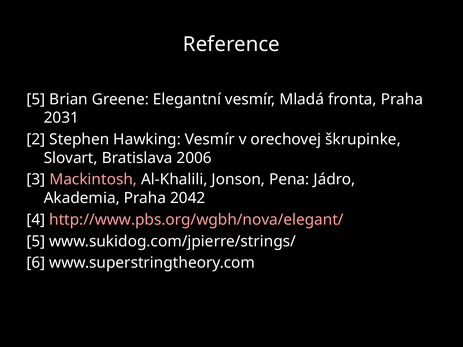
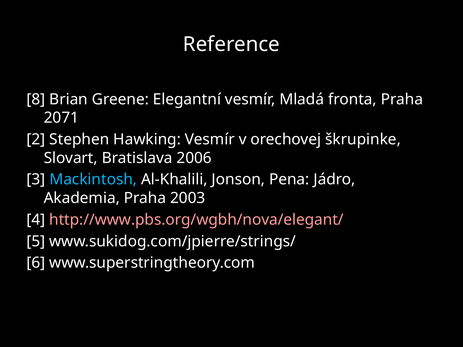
5 at (36, 99): 5 -> 8
2031: 2031 -> 2071
Mackintosh colour: pink -> light blue
2042: 2042 -> 2003
